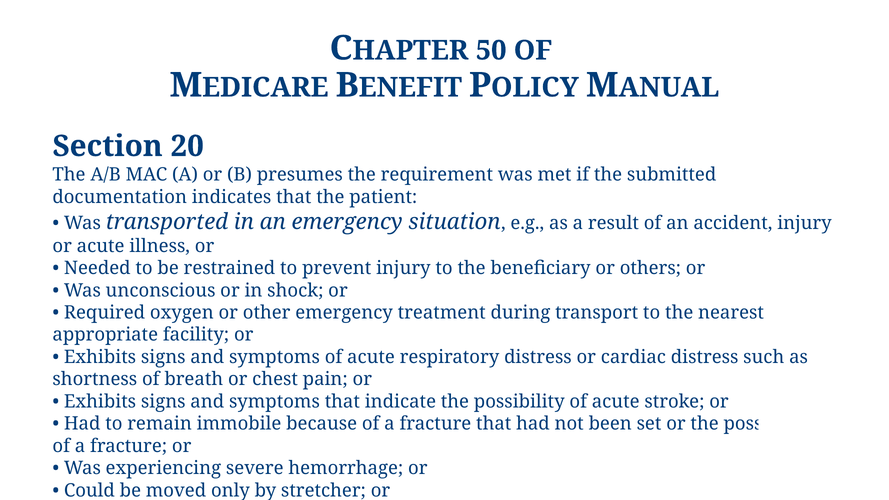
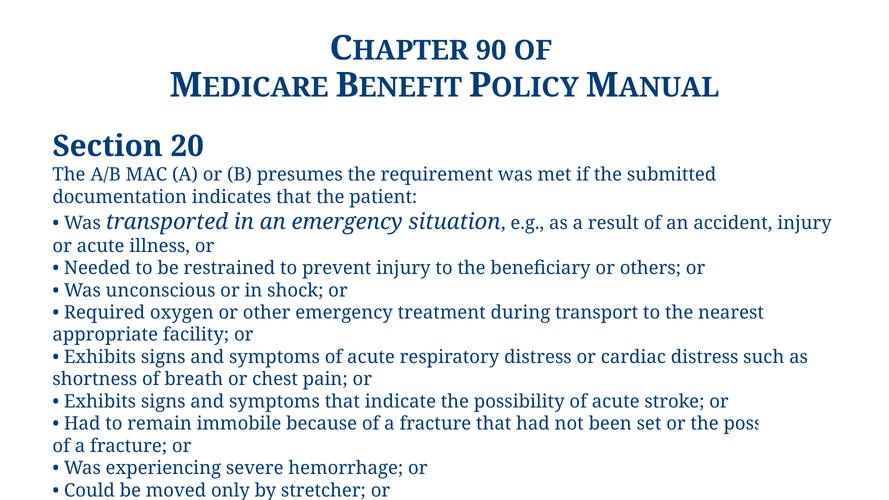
50: 50 -> 90
